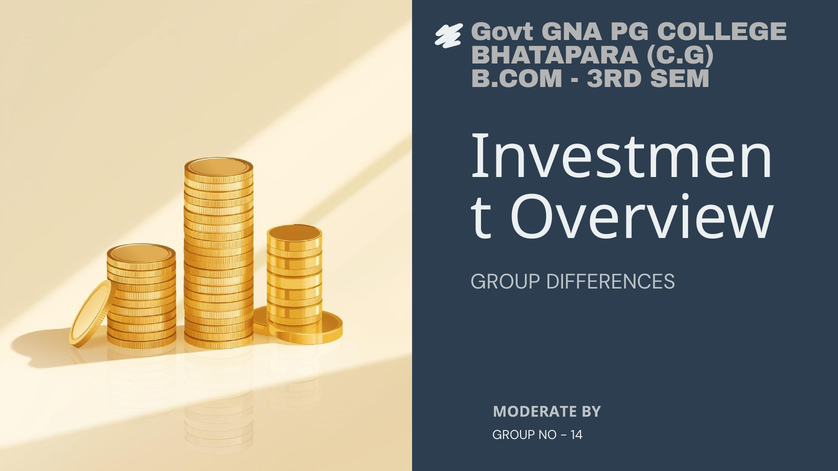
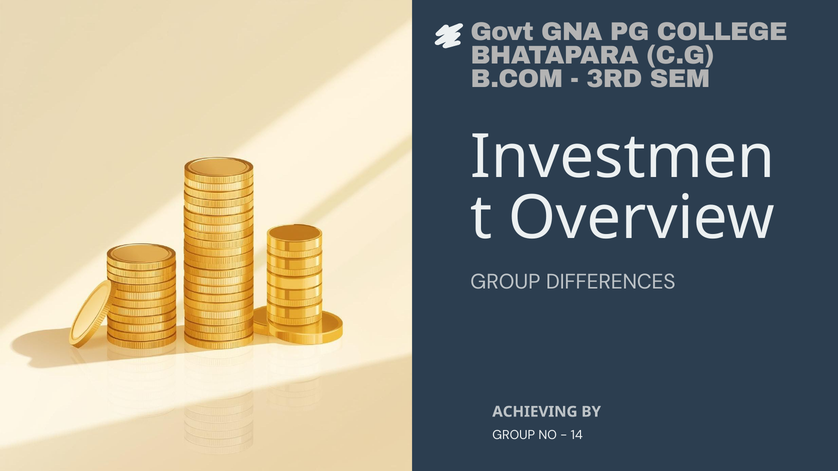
MODERATE: MODERATE -> ACHIEVING
